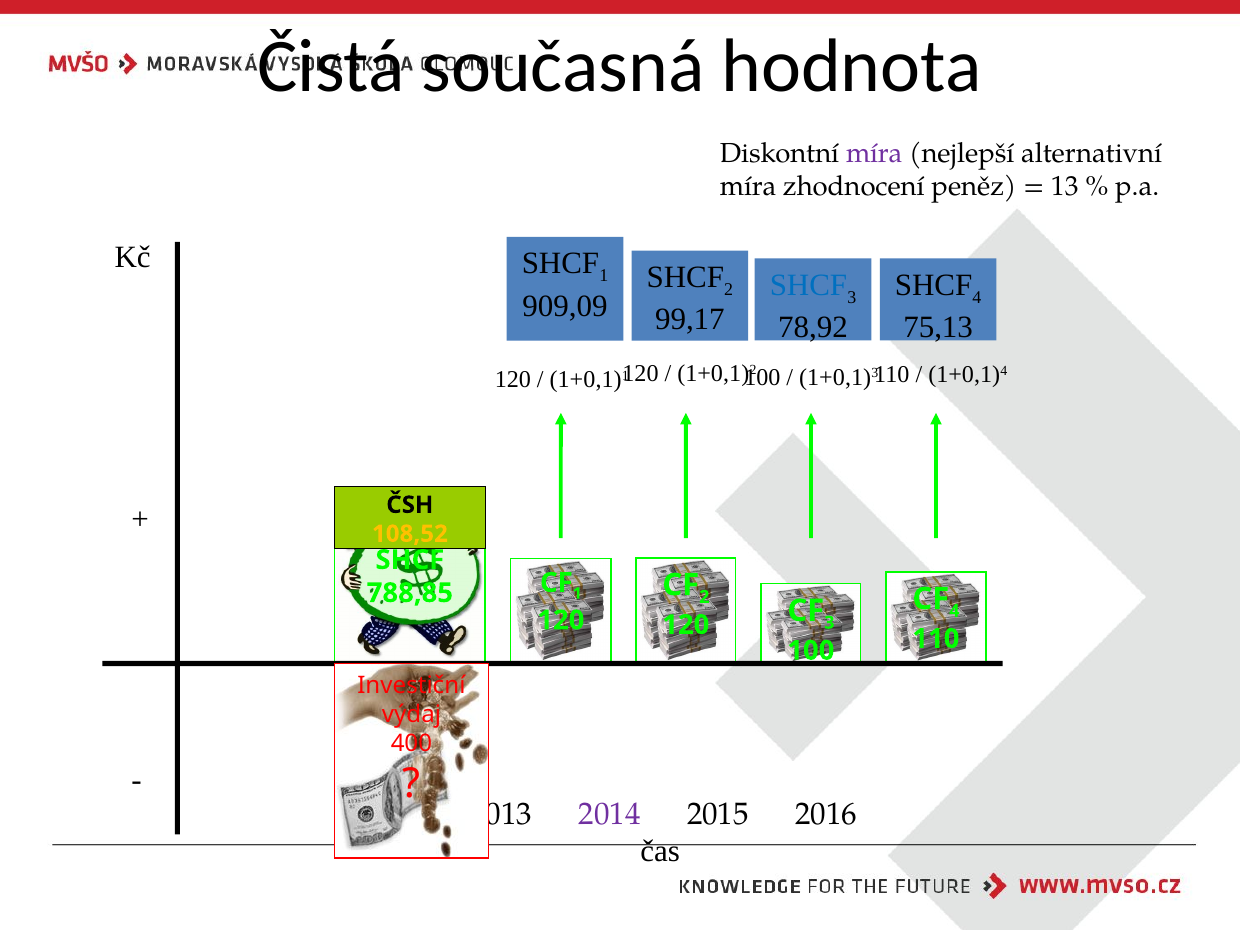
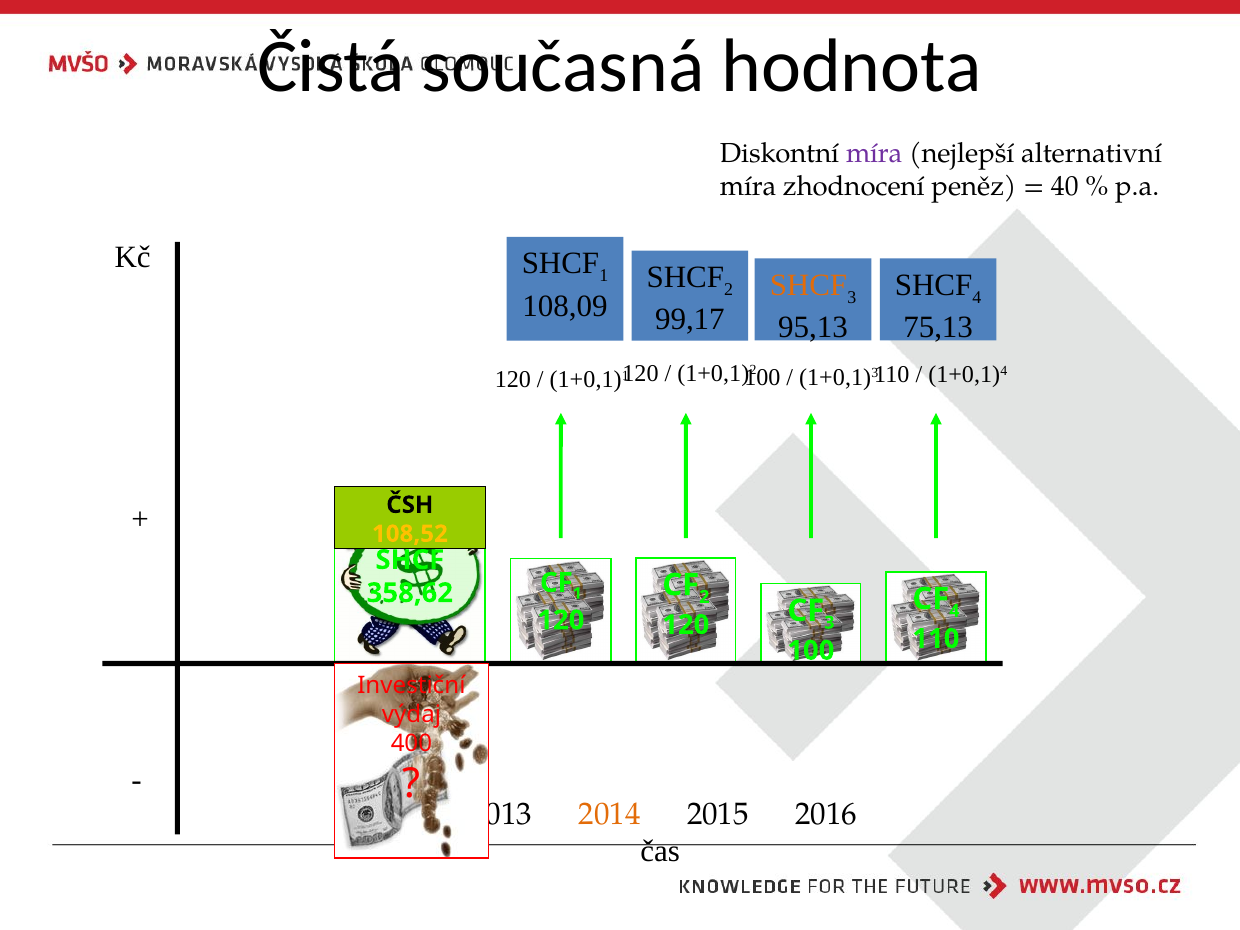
13: 13 -> 40
SHCF at (808, 285) colour: blue -> orange
909,09: 909,09 -> 108,09
78,92: 78,92 -> 95,13
788,85: 788,85 -> 358,62
2014 colour: purple -> orange
